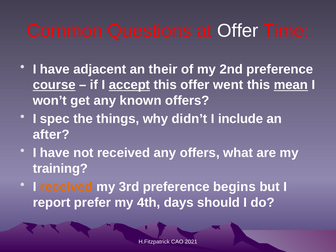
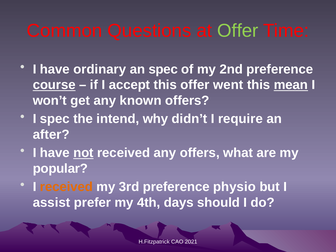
Offer at (238, 31) colour: white -> light green
adjacent: adjacent -> ordinary
an their: their -> spec
accept underline: present -> none
things: things -> intend
include: include -> require
not underline: none -> present
training: training -> popular
begins: begins -> physio
report: report -> assist
